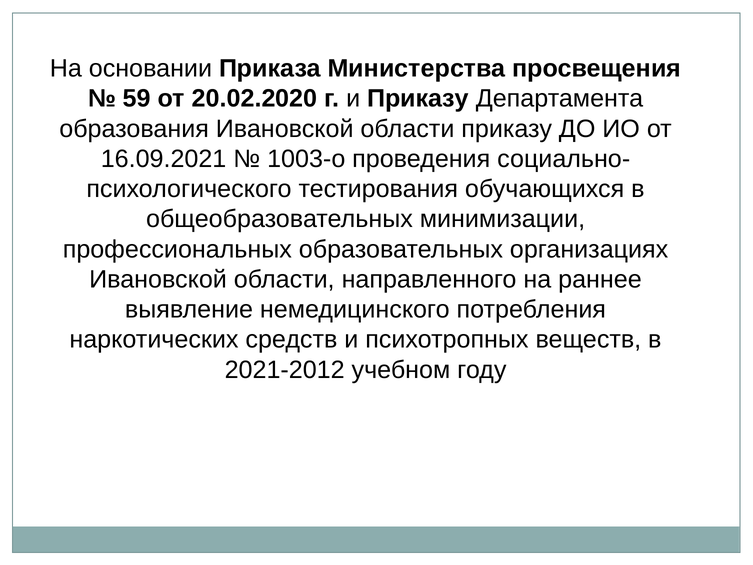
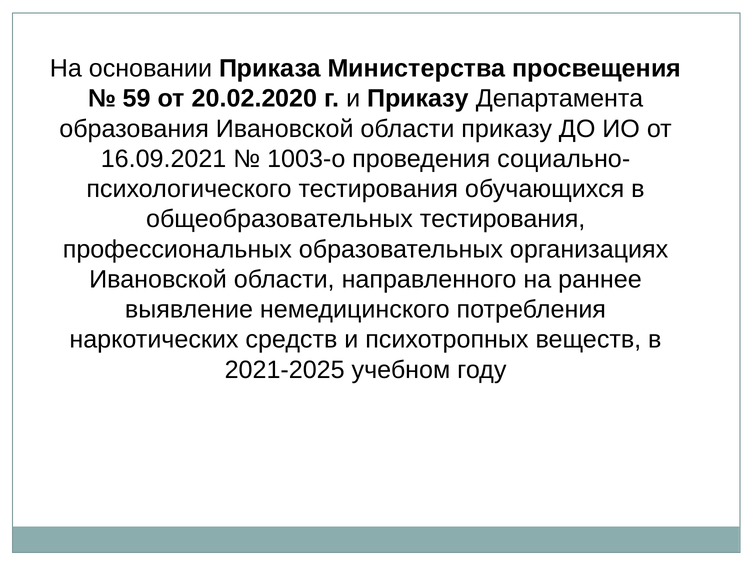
общеобразовательных минимизации: минимизации -> тестирования
2021-2012: 2021-2012 -> 2021-2025
